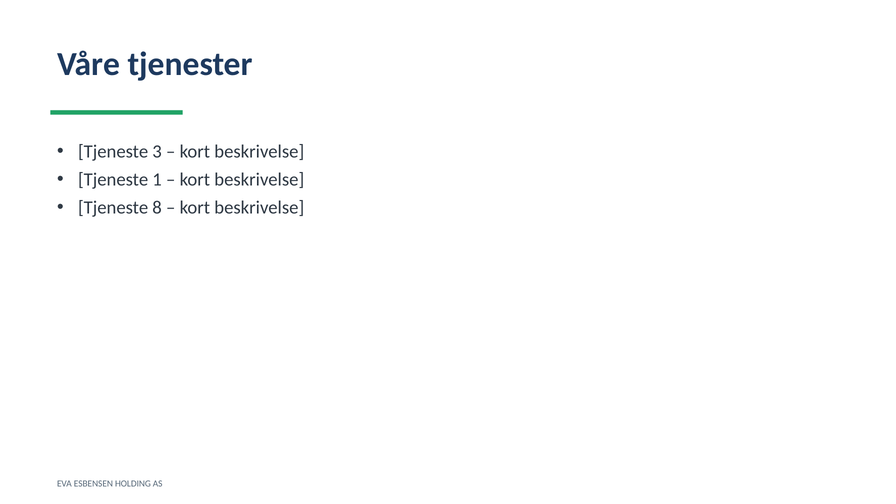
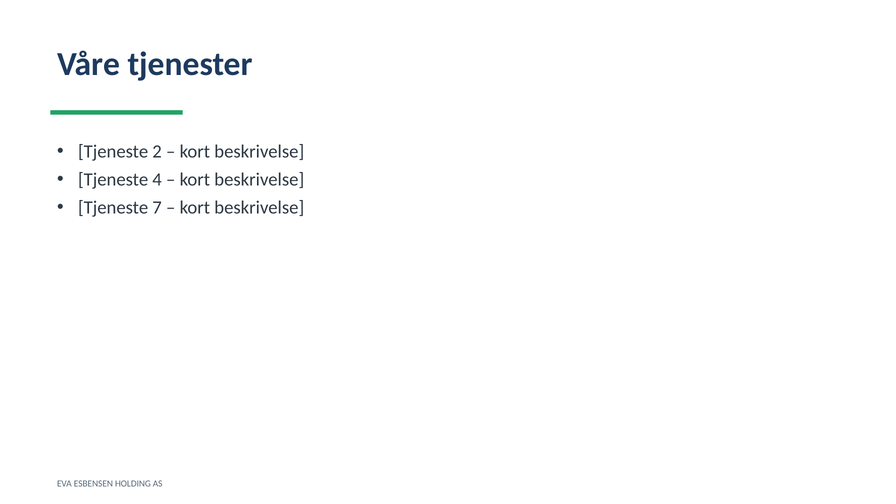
3: 3 -> 2
1: 1 -> 4
8: 8 -> 7
